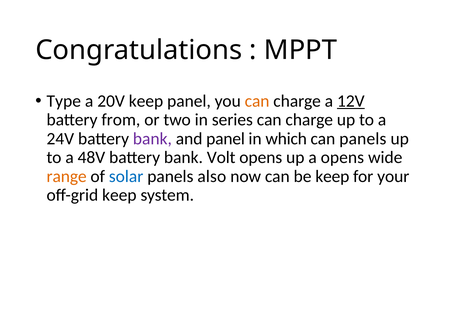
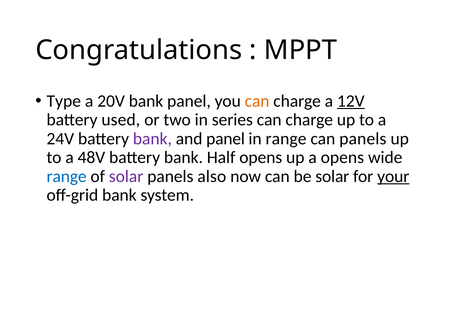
20V keep: keep -> bank
from: from -> used
in which: which -> range
Volt: Volt -> Half
range at (67, 177) colour: orange -> blue
solar at (126, 177) colour: blue -> purple
be keep: keep -> solar
your underline: none -> present
off-grid keep: keep -> bank
